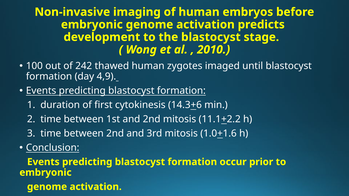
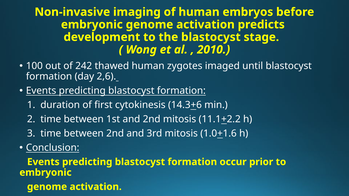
4,9: 4,9 -> 2,6
